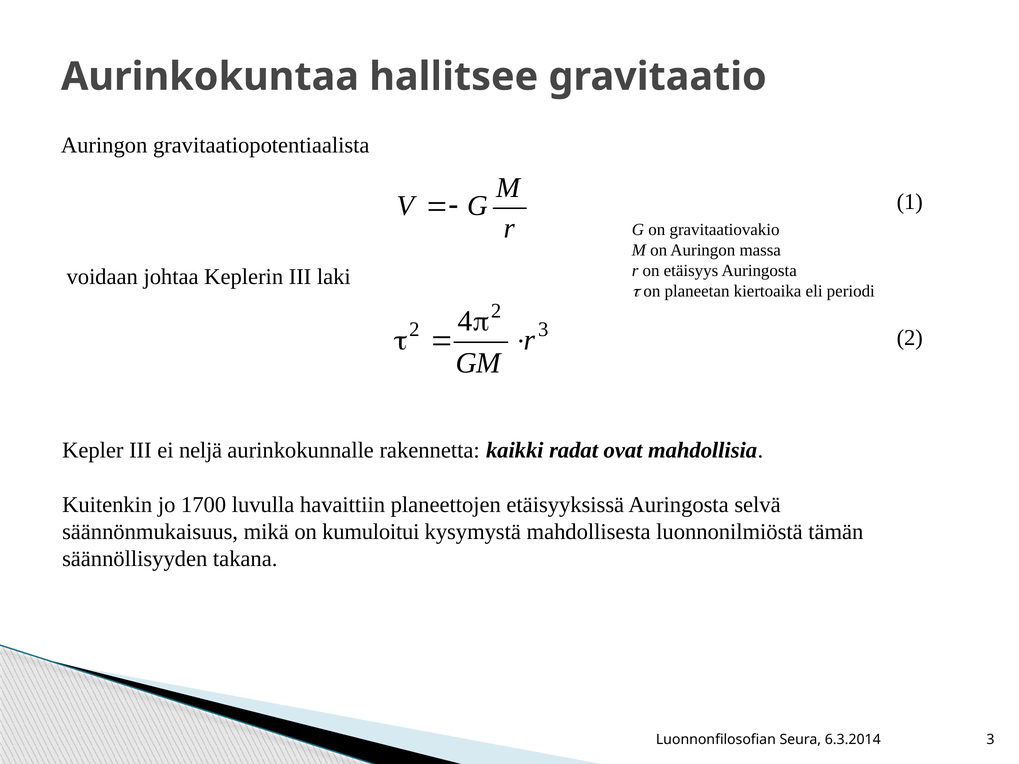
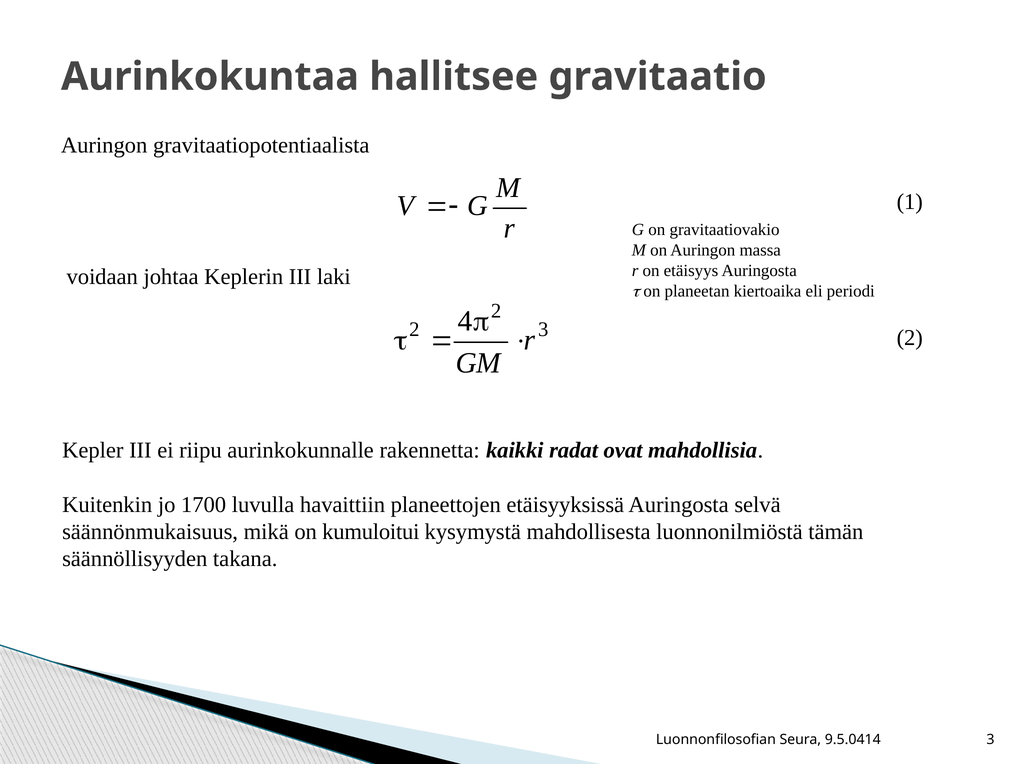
neljä: neljä -> riipu
6.3.2014: 6.3.2014 -> 9.5.0414
